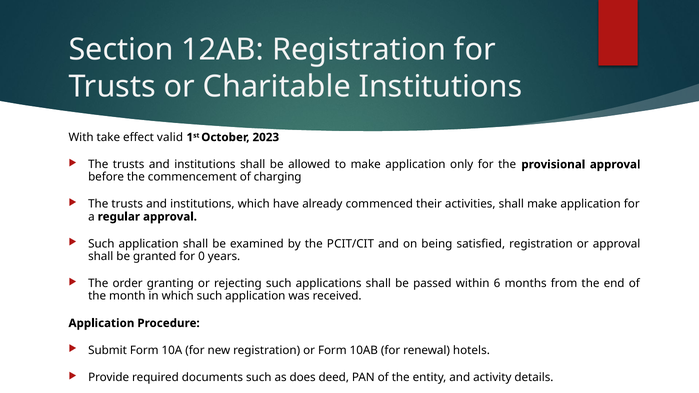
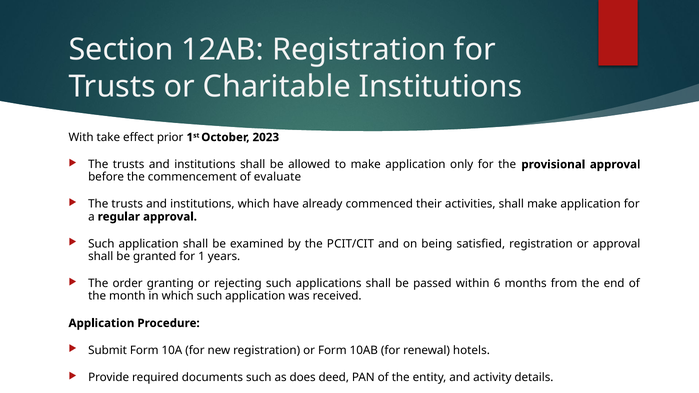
valid: valid -> prior
charging: charging -> evaluate
0: 0 -> 1
